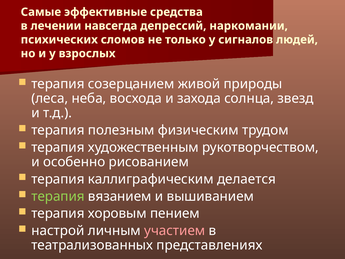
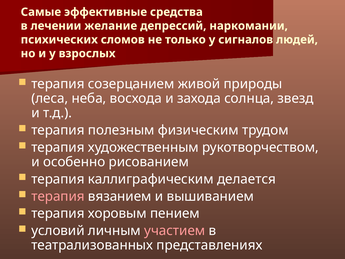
навсегда: навсегда -> желание
терапия at (58, 196) colour: light green -> pink
настрой: настрой -> условий
